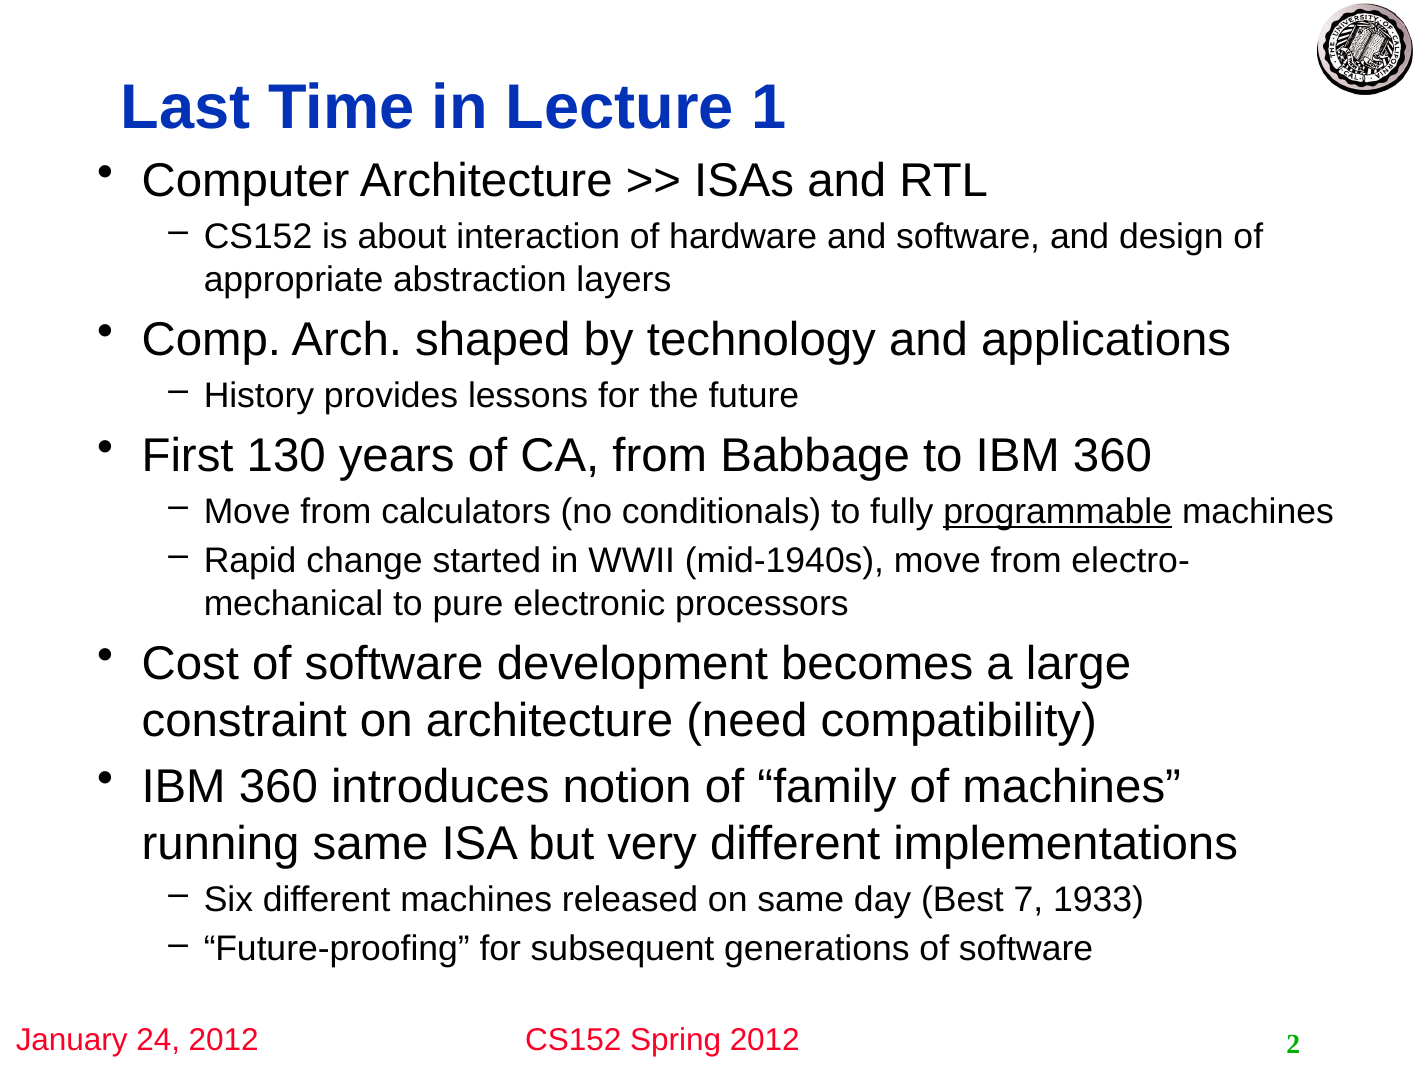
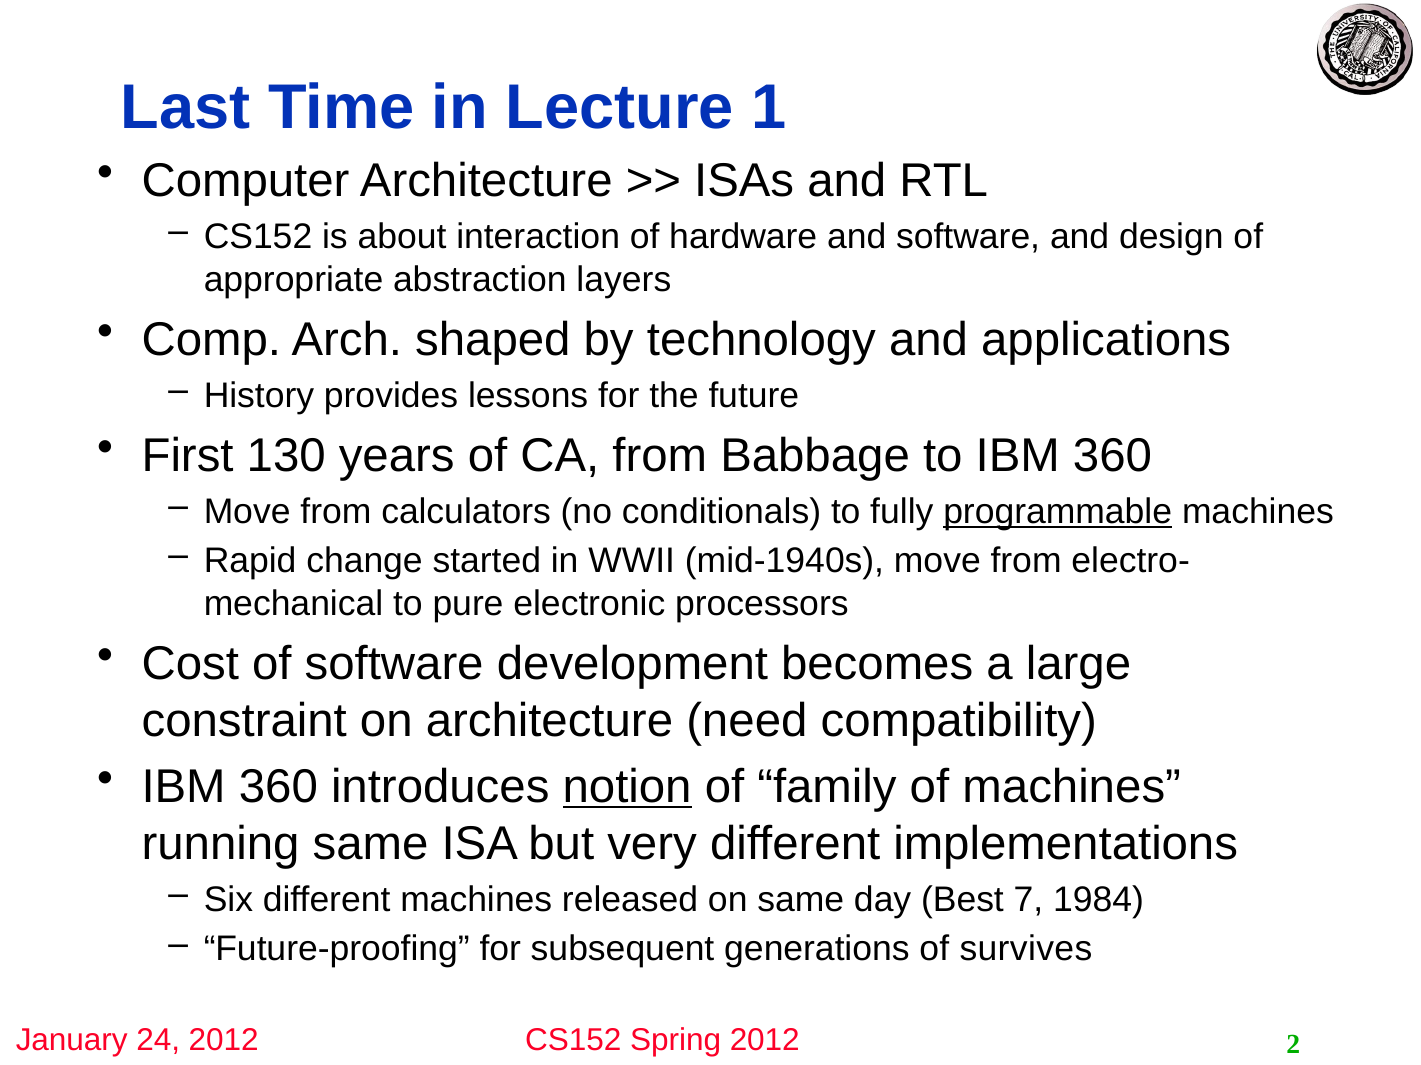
notion underline: none -> present
1933: 1933 -> 1984
generations of software: software -> survives
